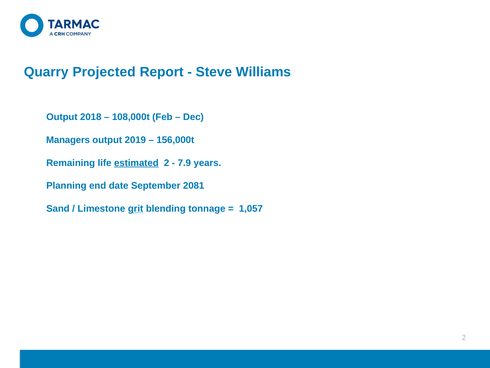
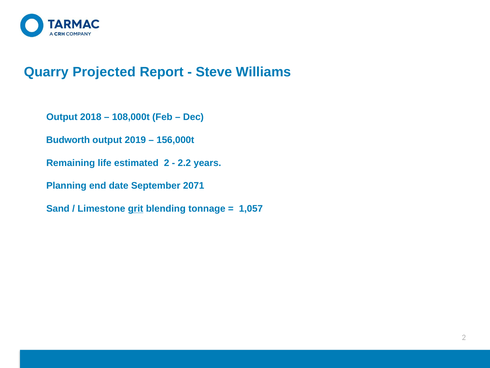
Managers: Managers -> Budworth
estimated underline: present -> none
7.9: 7.9 -> 2.2
2081: 2081 -> 2071
